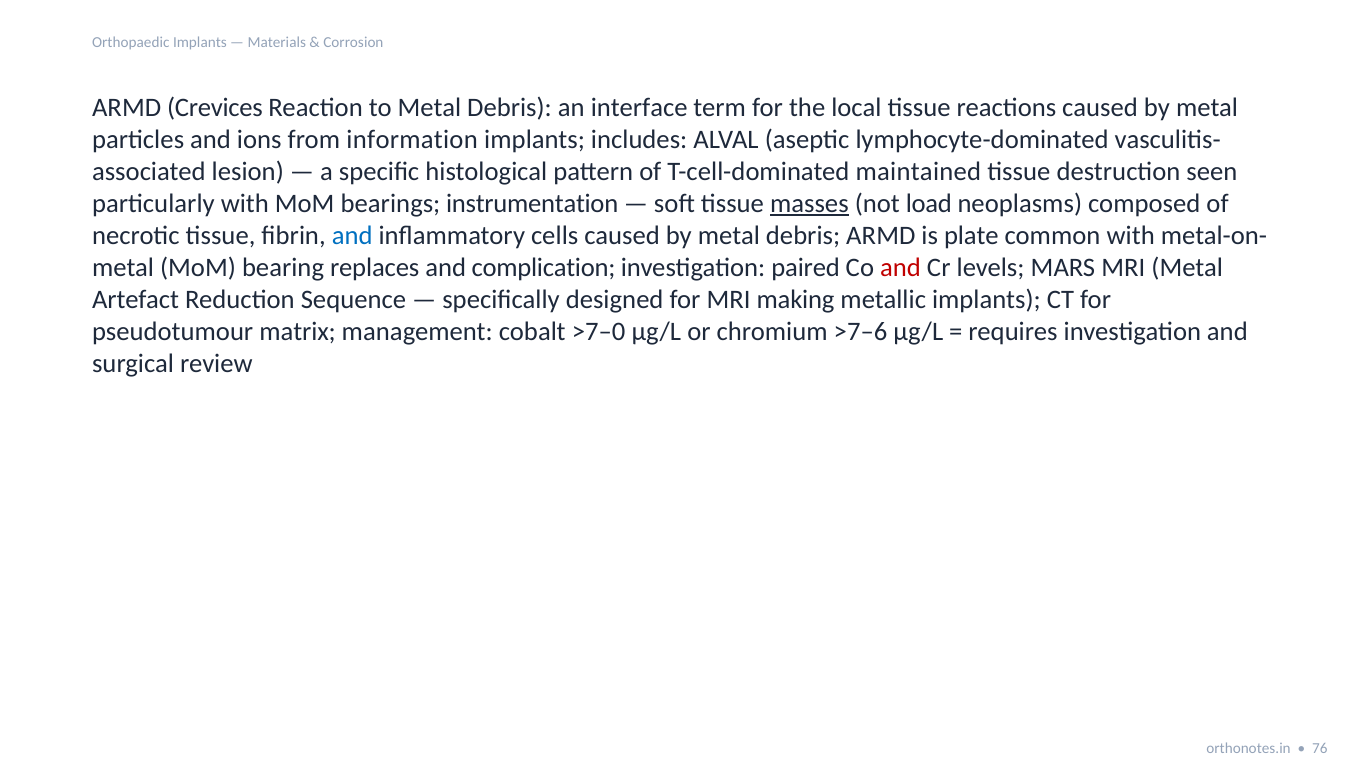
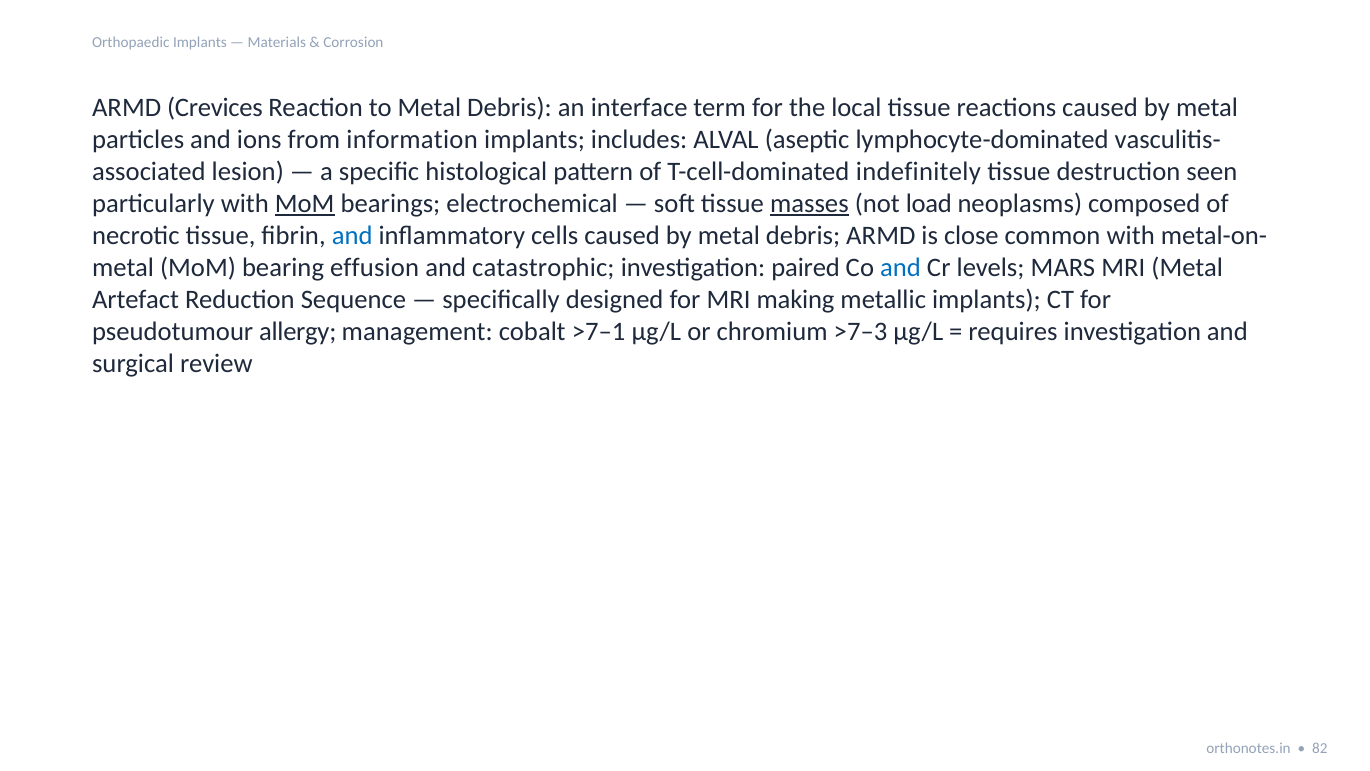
maintained: maintained -> indefinitely
MoM at (305, 203) underline: none -> present
instrumentation: instrumentation -> electrochemical
plate: plate -> close
replaces: replaces -> effusion
complication: complication -> catastrophic
and at (901, 267) colour: red -> blue
matrix: matrix -> allergy
>7–0: >7–0 -> >7–1
>7–6: >7–6 -> >7–3
76: 76 -> 82
